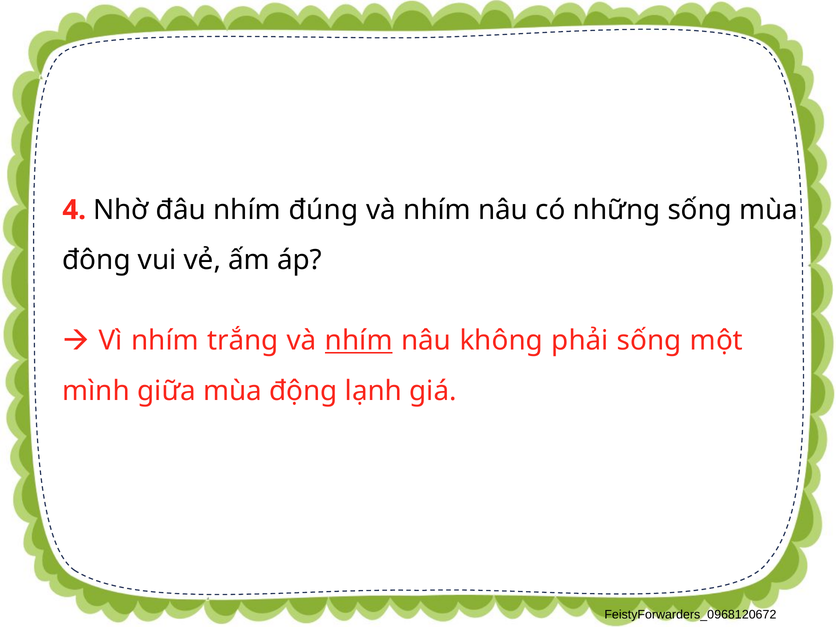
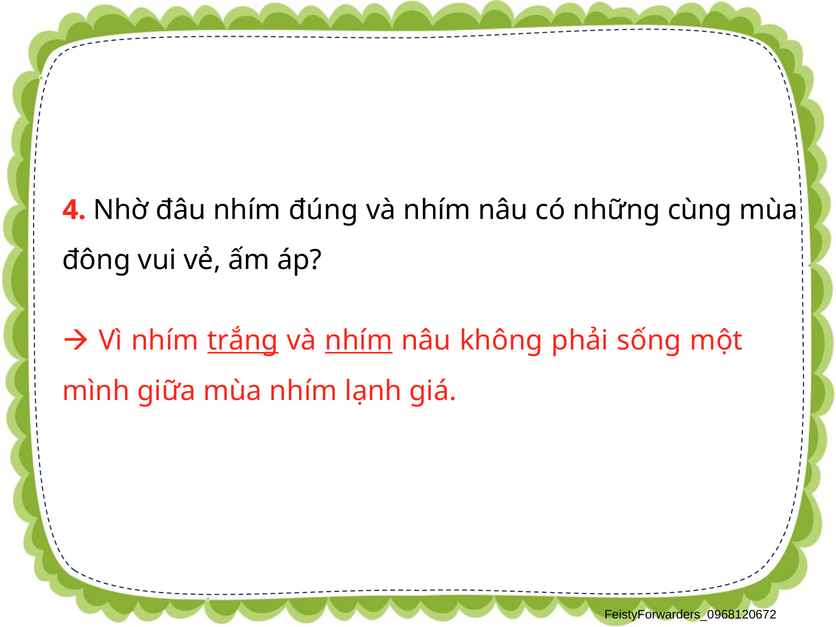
những sống: sống -> cùng
trắng underline: none -> present
mùa động: động -> nhím
